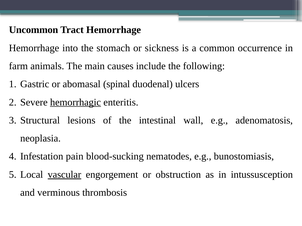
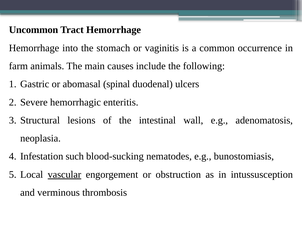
sickness: sickness -> vaginitis
hemorrhagic underline: present -> none
pain: pain -> such
